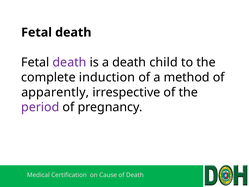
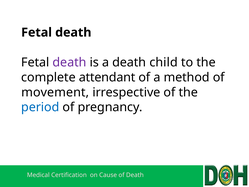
induction: induction -> attendant
apparently: apparently -> movement
period colour: purple -> blue
